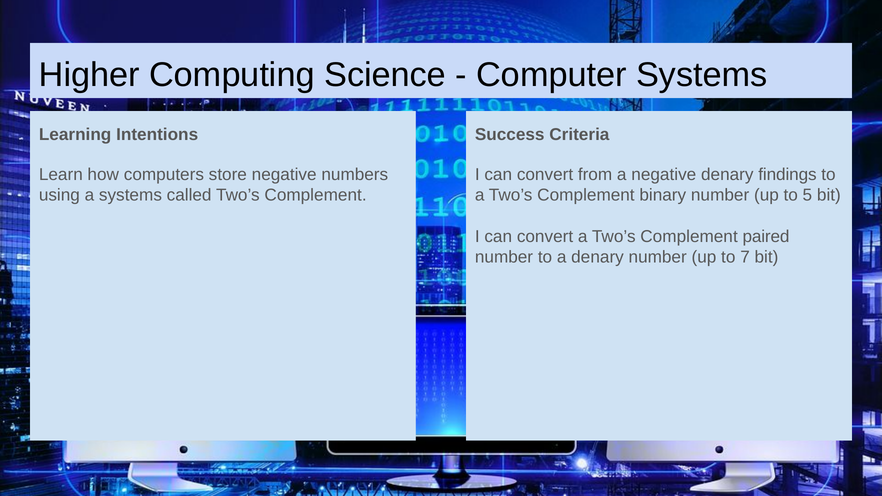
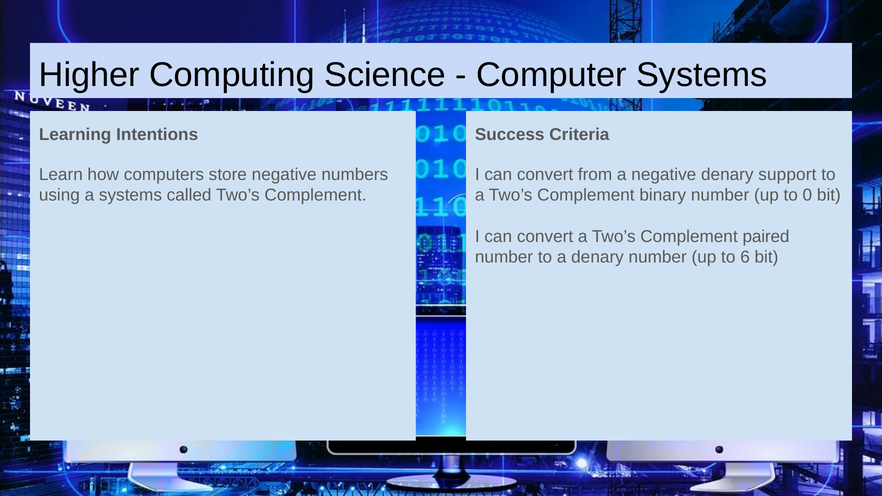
findings: findings -> support
5: 5 -> 0
7: 7 -> 6
